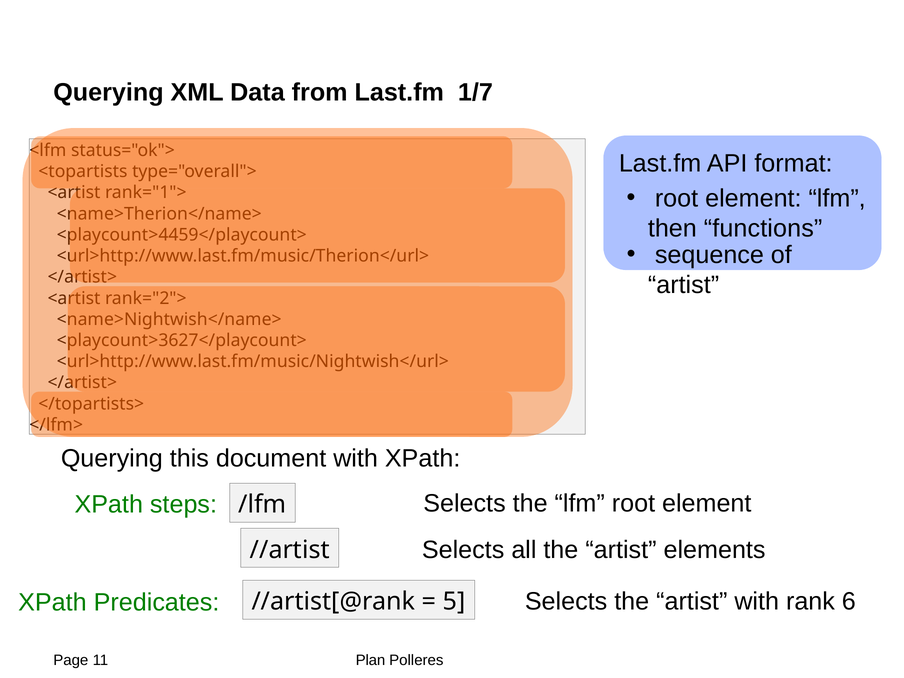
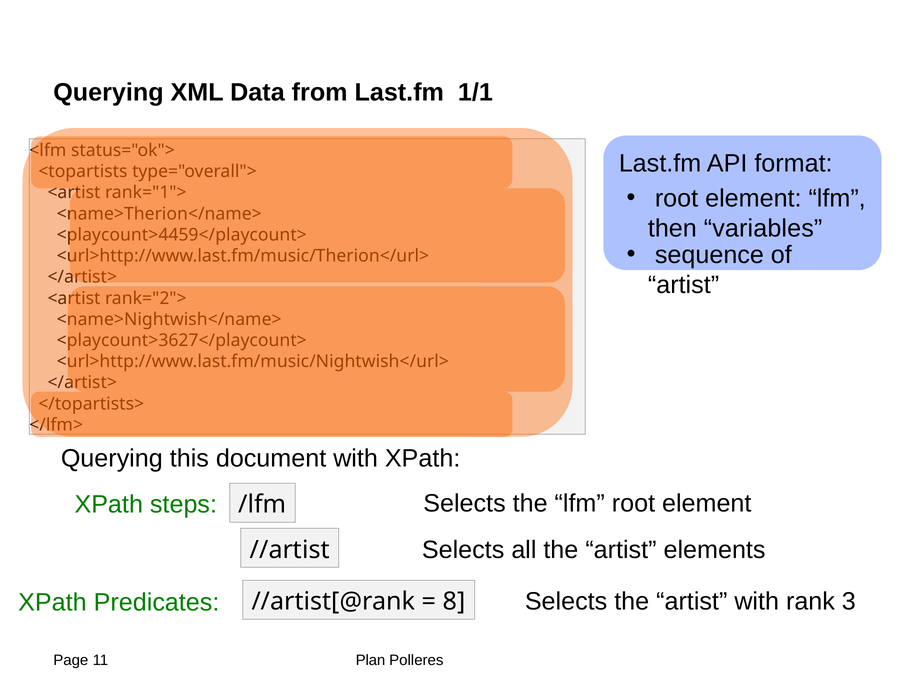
1/7: 1/7 -> 1/1
functions: functions -> variables
5: 5 -> 8
6: 6 -> 3
